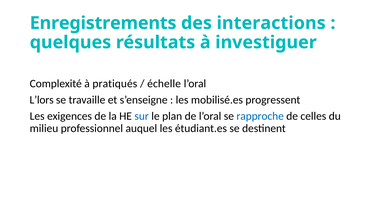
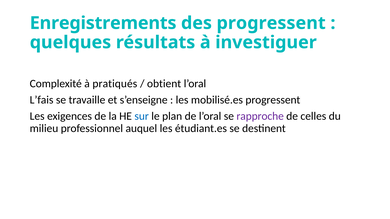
des interactions: interactions -> progressent
échelle: échelle -> obtient
L’lors: L’lors -> L’fais
rapproche colour: blue -> purple
